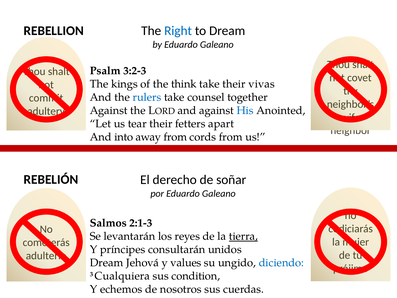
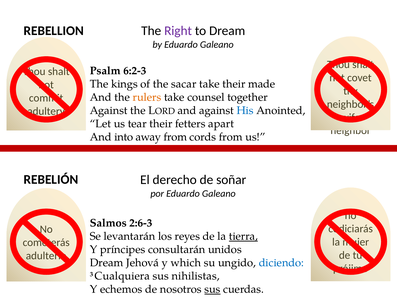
Right colour: blue -> purple
3:2-3: 3:2-3 -> 6:2-3
think: think -> sacar
vivas: vivas -> made
rulers colour: blue -> orange
2:1-3: 2:1-3 -> 2:6-3
values: values -> which
condition: condition -> nihilistas
sus at (212, 289) underline: none -> present
